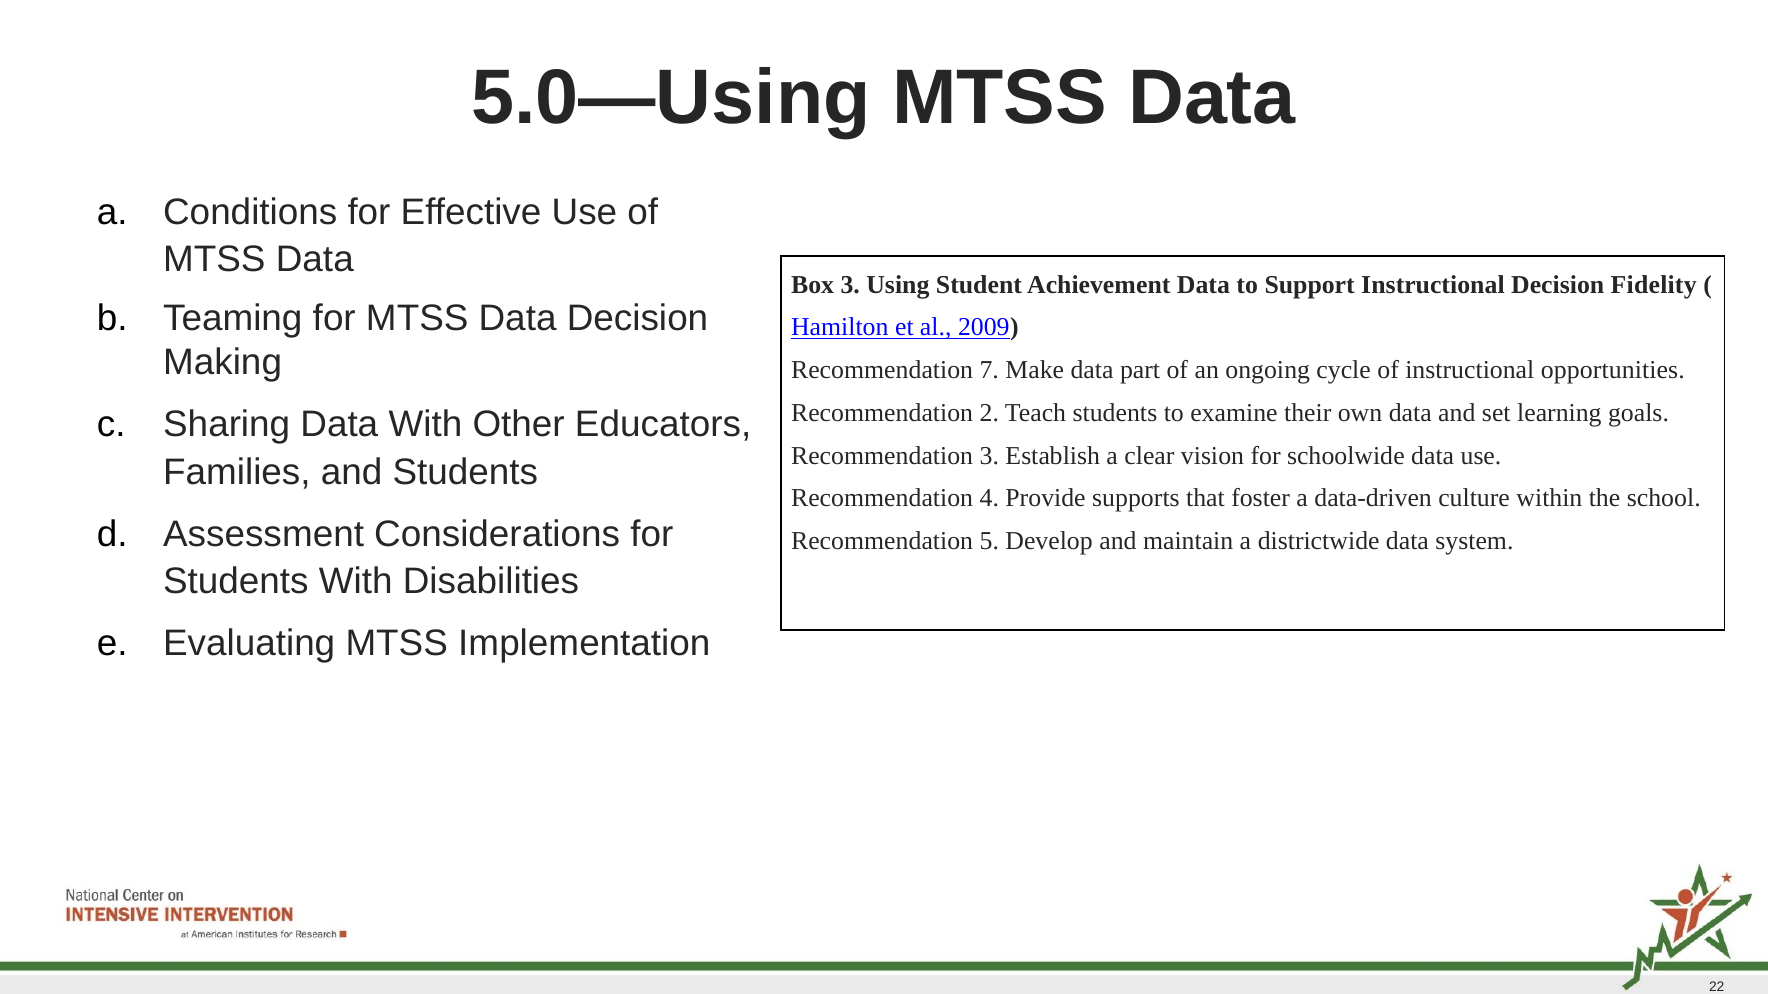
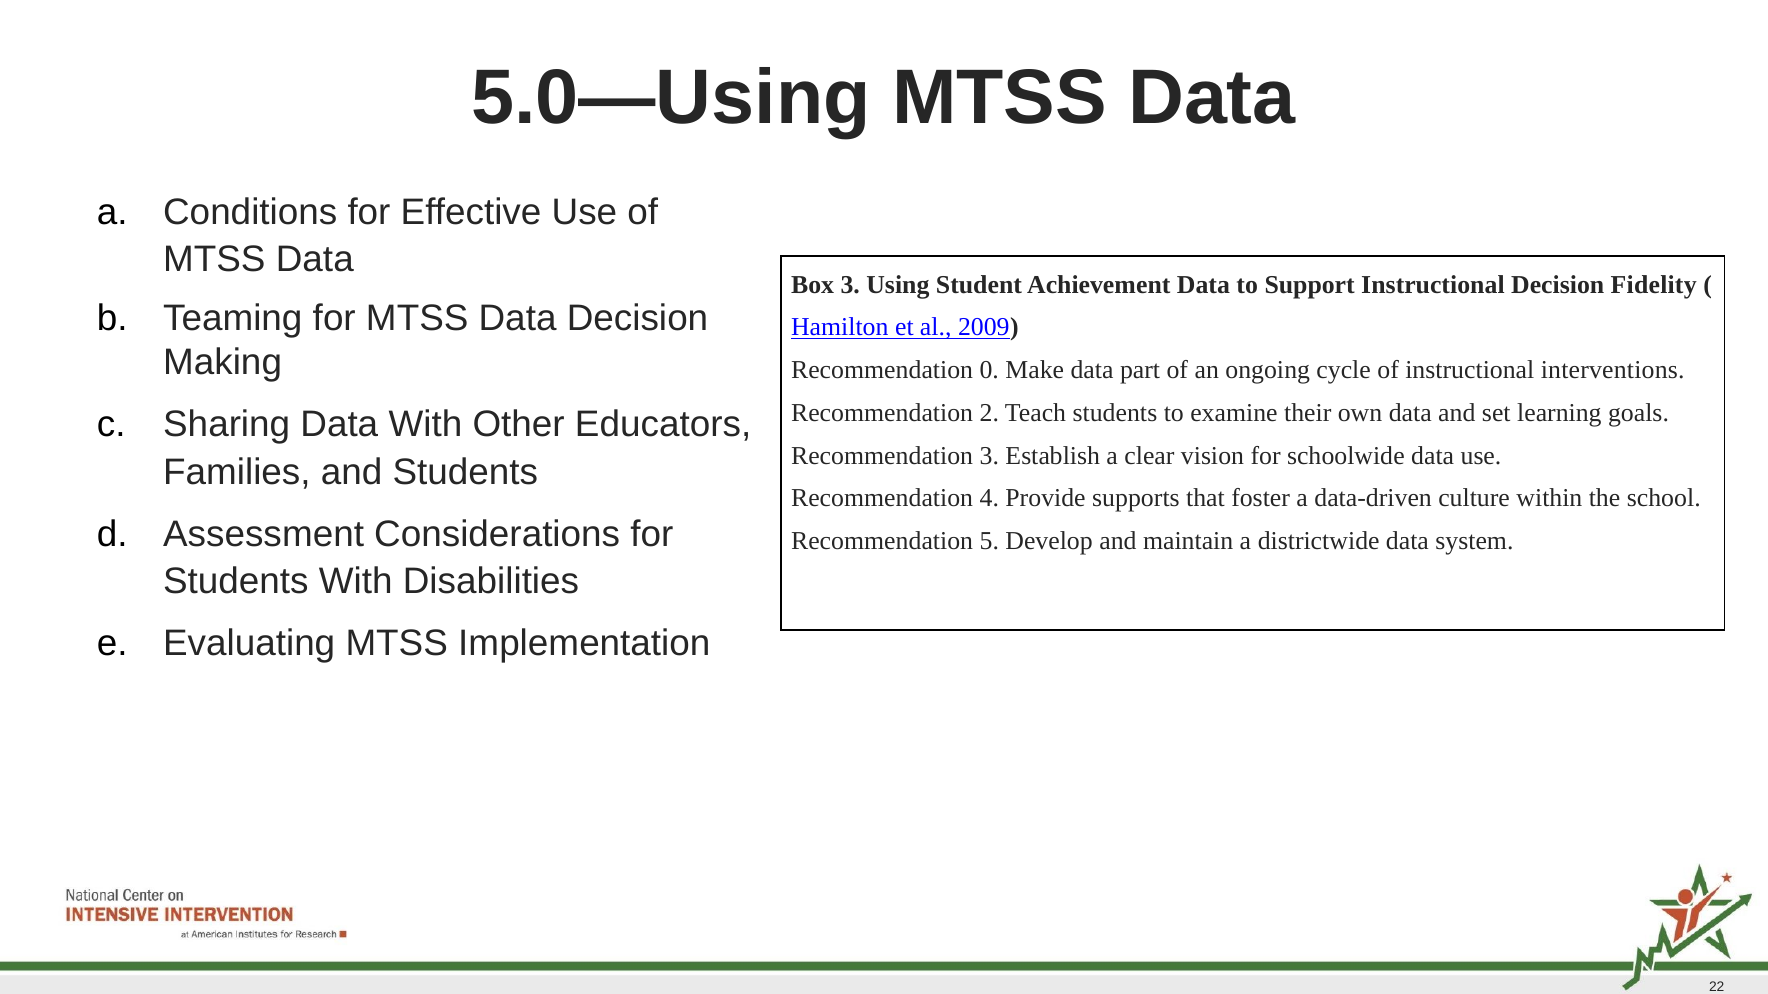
7: 7 -> 0
opportunities: opportunities -> interventions
